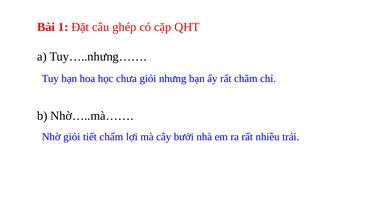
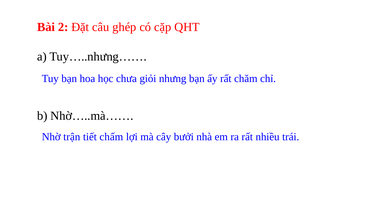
1: 1 -> 2
Nhờ giỏi: giỏi -> trận
